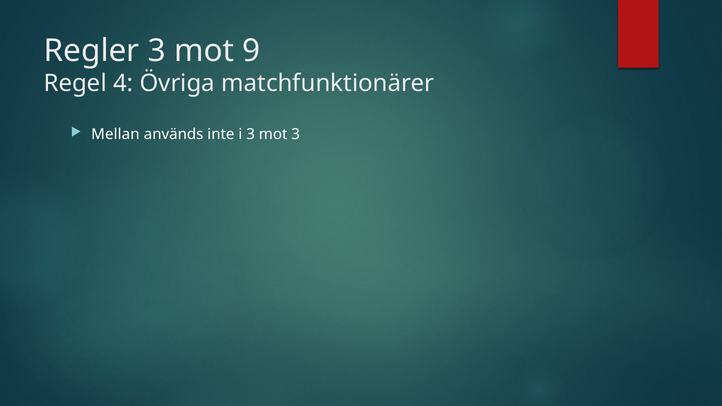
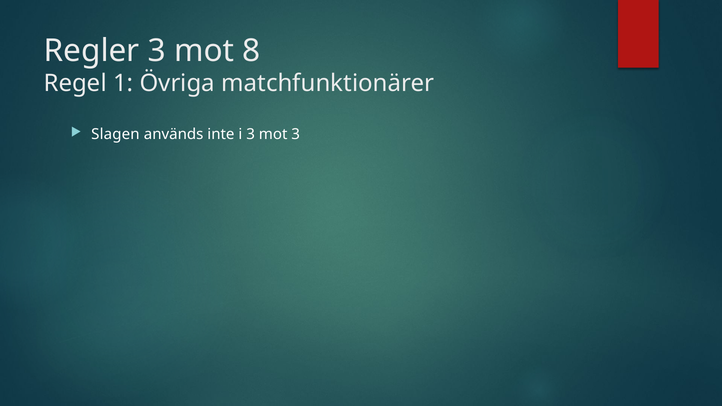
9: 9 -> 8
4: 4 -> 1
Mellan: Mellan -> Slagen
